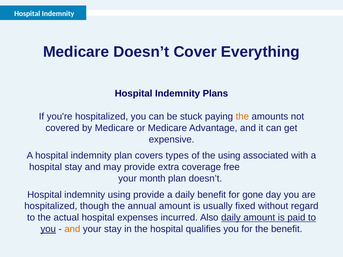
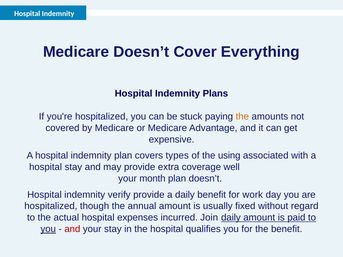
free: free -> well
indemnity using: using -> verify
gone: gone -> work
Also: Also -> Join
and at (72, 229) colour: orange -> red
